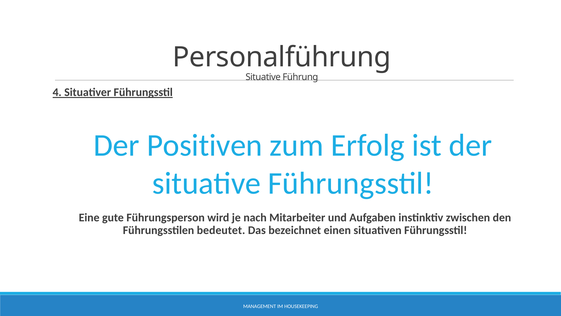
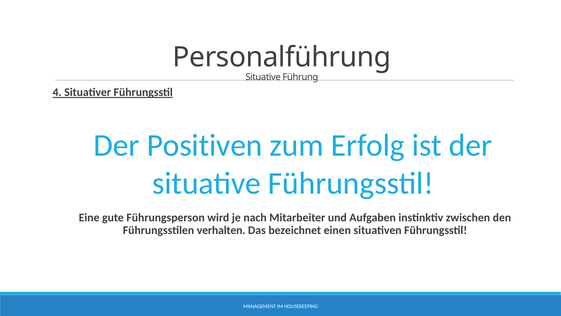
bedeutet: bedeutet -> verhalten
